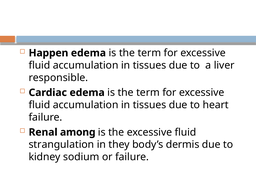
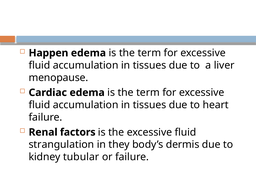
responsible: responsible -> menopause
among: among -> factors
sodium: sodium -> tubular
